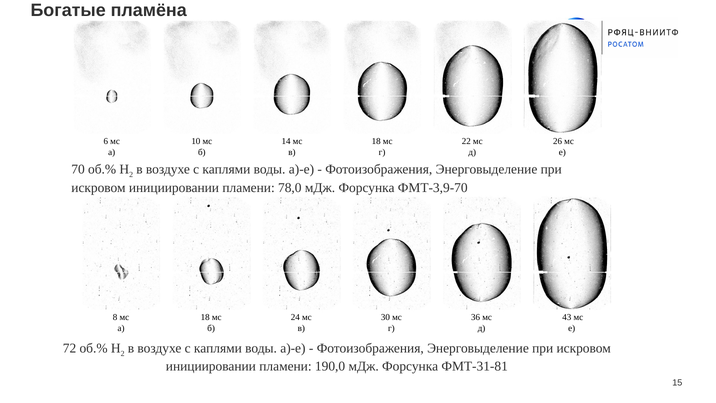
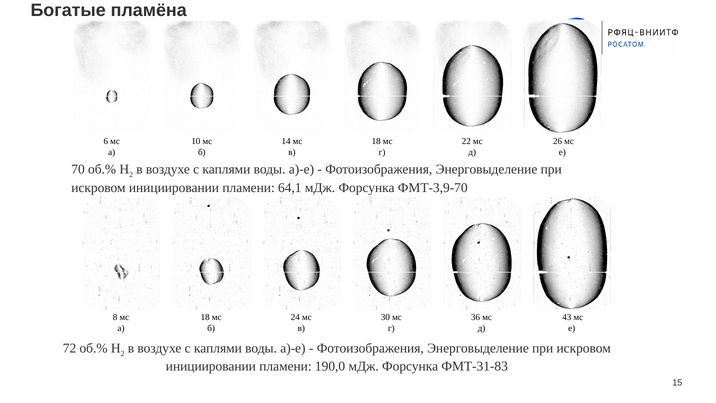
78,0: 78,0 -> 64,1
ФМТ-31-81: ФМТ-31-81 -> ФМТ-31-83
